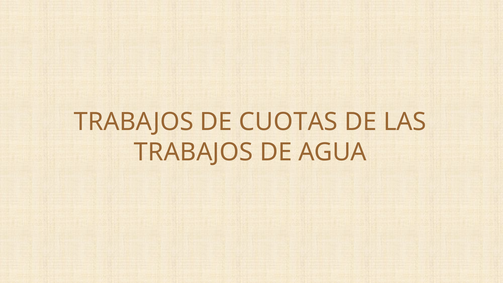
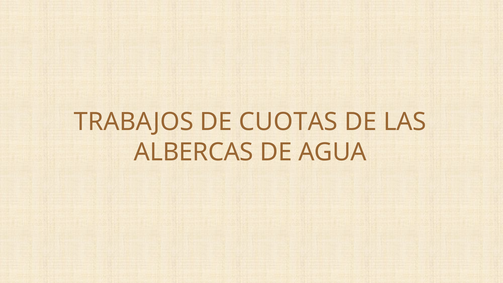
TRABAJOS at (193, 152): TRABAJOS -> ALBERCAS
